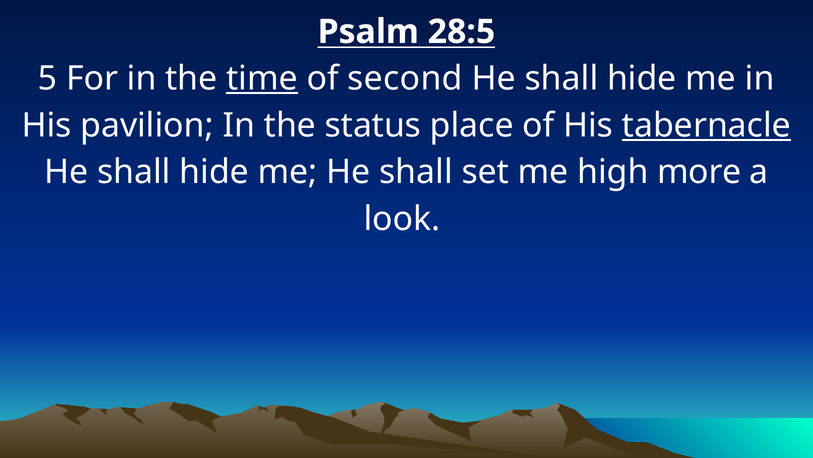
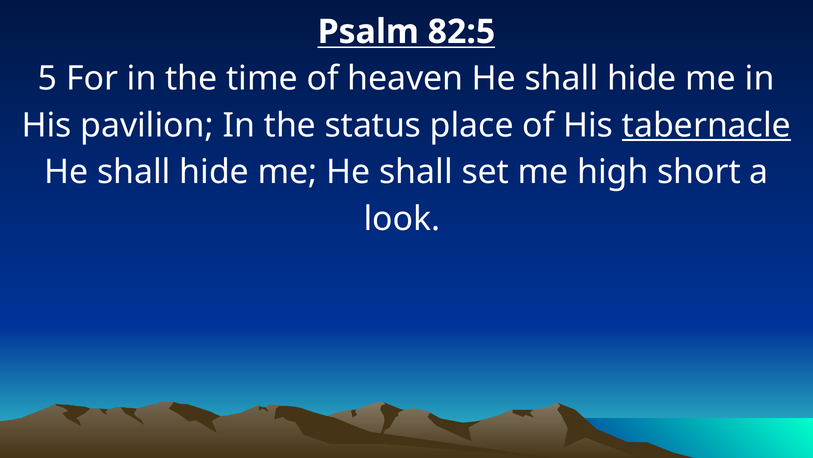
28:5: 28:5 -> 82:5
time underline: present -> none
second: second -> heaven
more: more -> short
